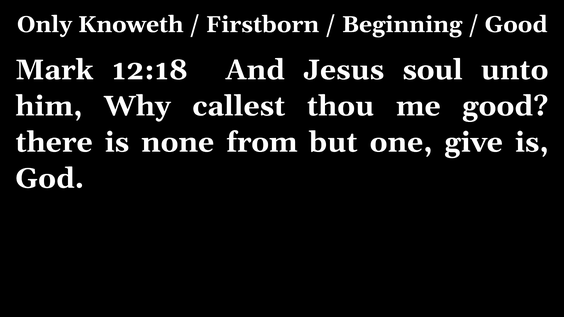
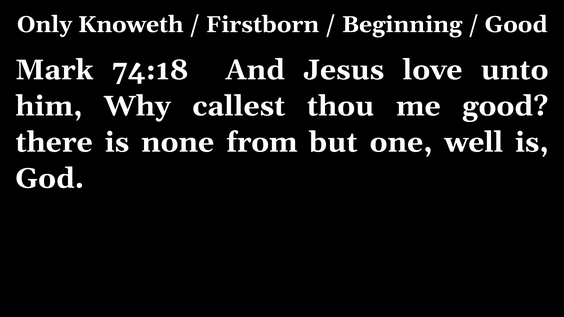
12:18: 12:18 -> 74:18
soul: soul -> love
give: give -> well
